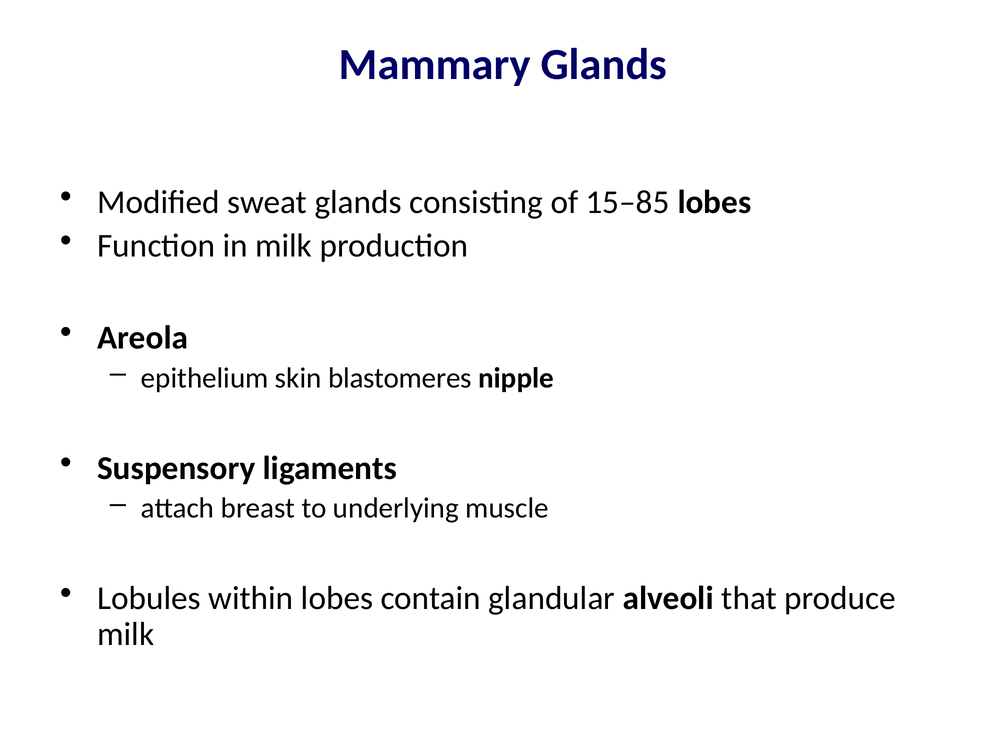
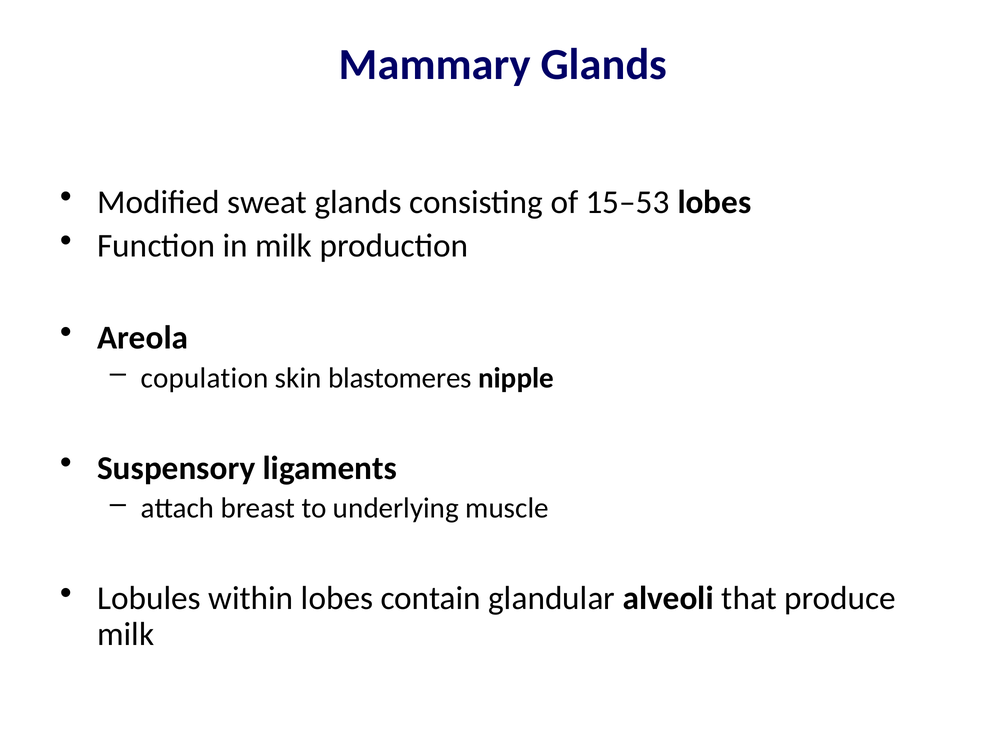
15–85: 15–85 -> 15–53
epithelium: epithelium -> copulation
